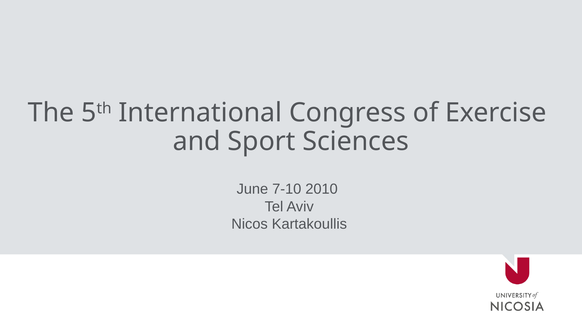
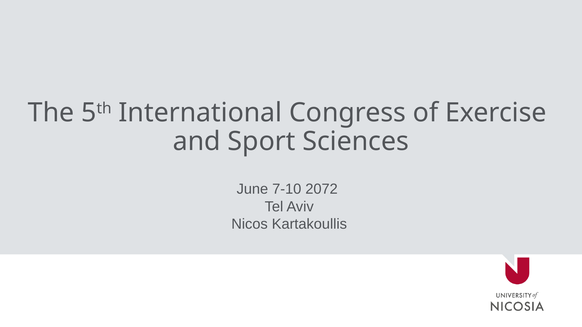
2010: 2010 -> 2072
